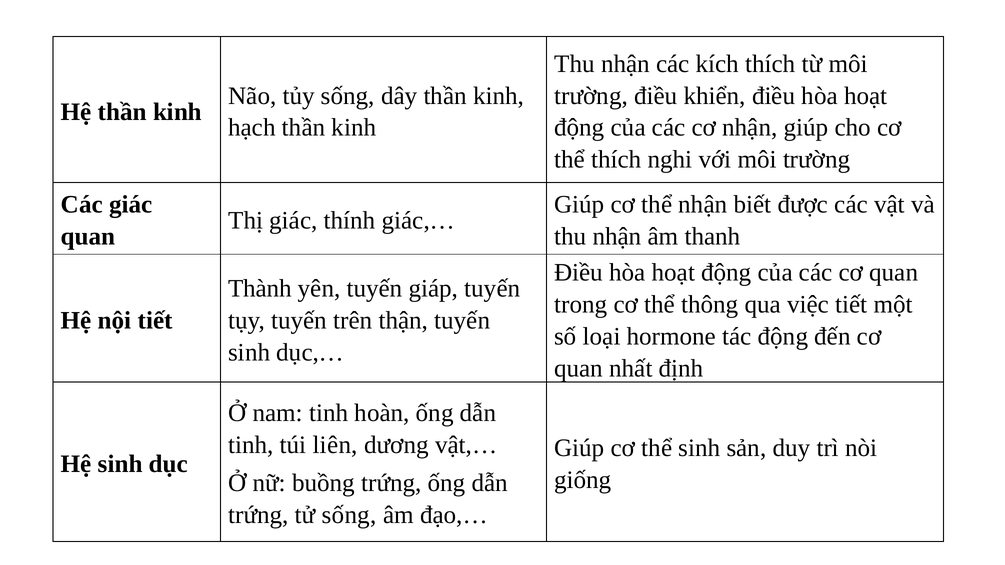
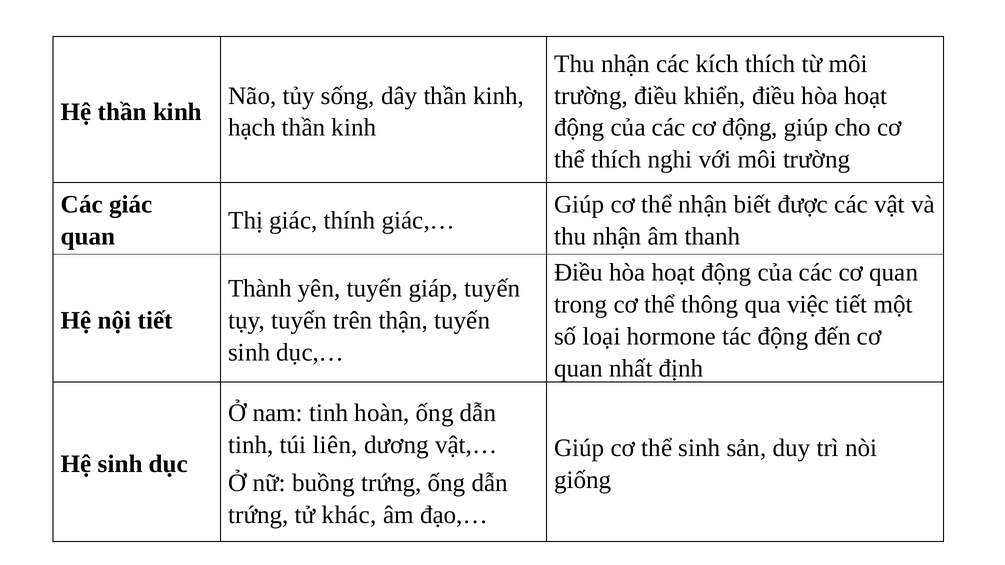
cơ nhận: nhận -> động
tử sống: sống -> khác
